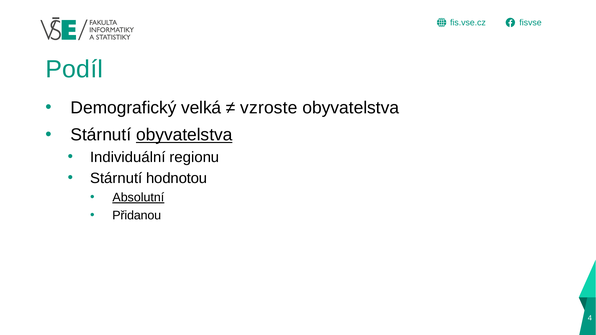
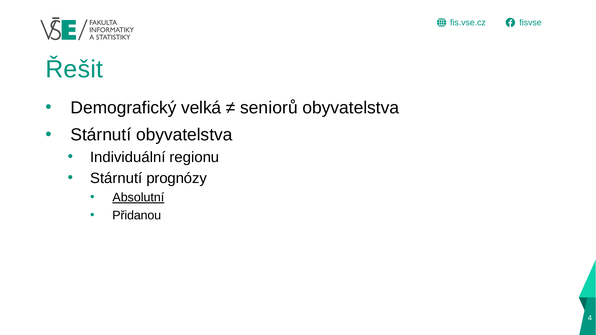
Podíl: Podíl -> Řešit
vzroste: vzroste -> seniorů
obyvatelstva at (184, 135) underline: present -> none
hodnotou: hodnotou -> prognózy
